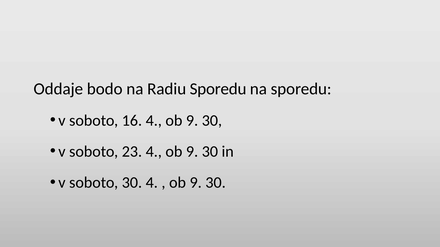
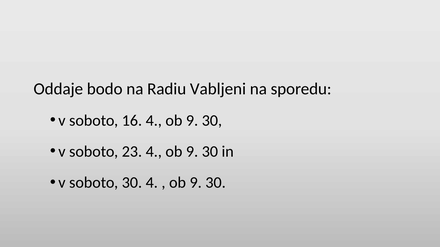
Radiu Sporedu: Sporedu -> Vabljeni
